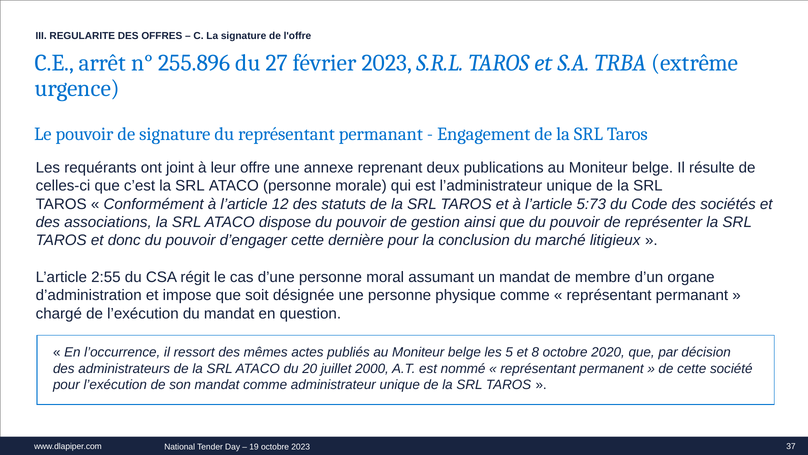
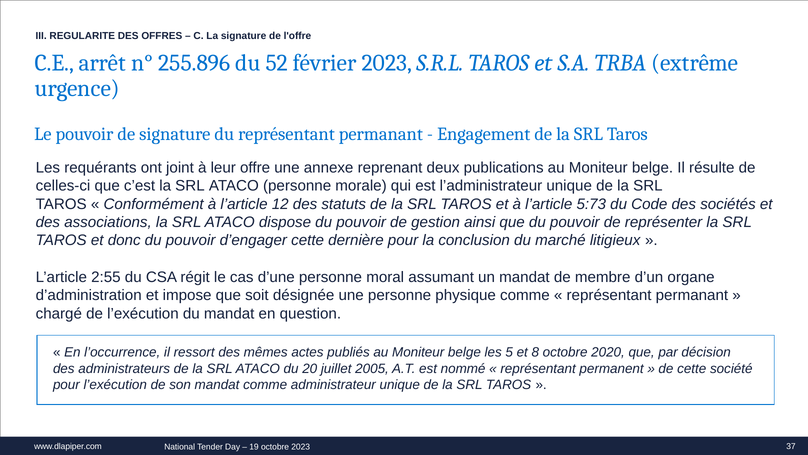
27: 27 -> 52
2000: 2000 -> 2005
